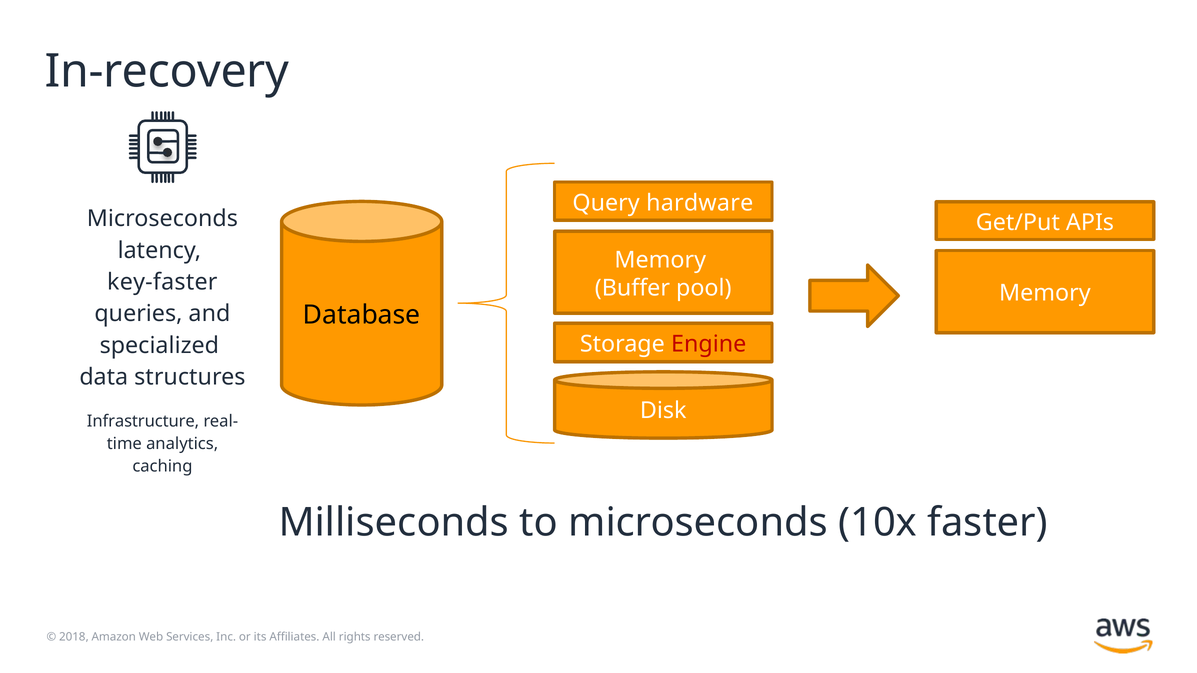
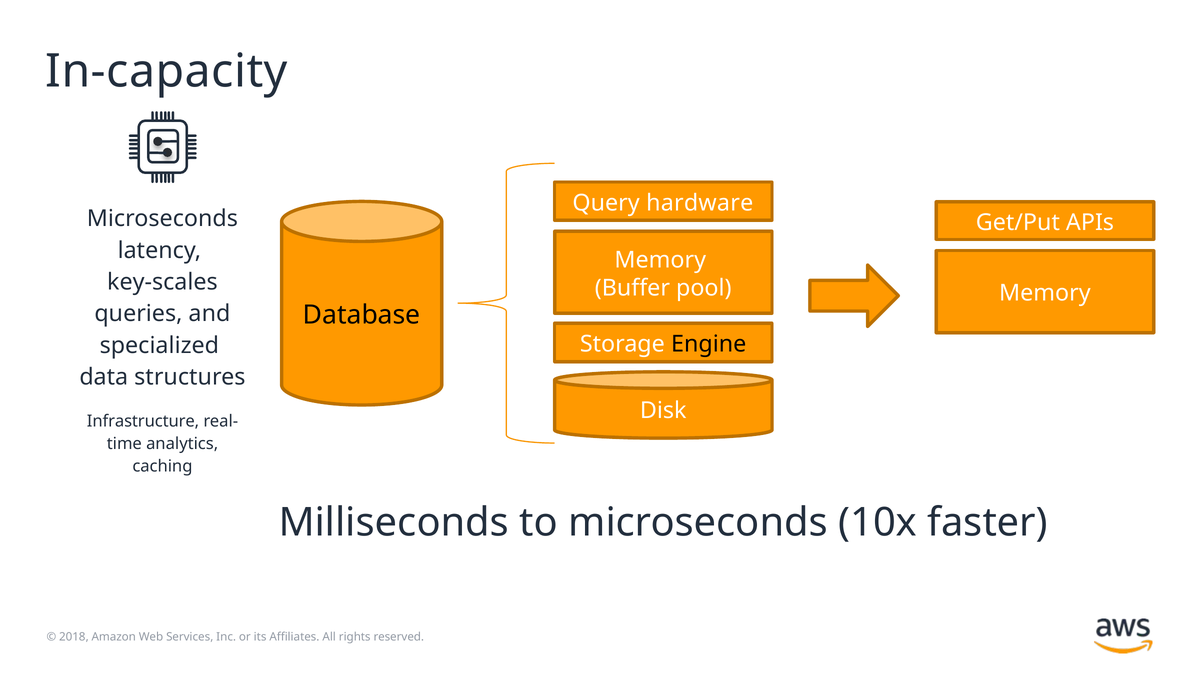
In-recovery: In-recovery -> In-capacity
key-faster: key-faster -> key-scales
Engine colour: red -> black
